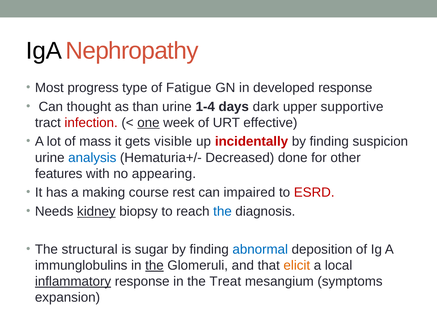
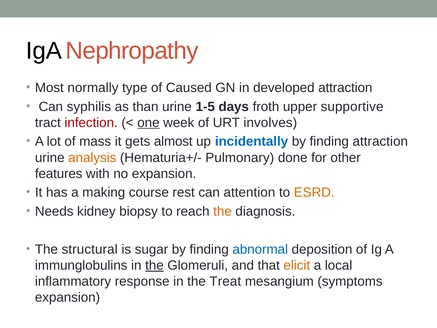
progress: progress -> normally
Fatigue: Fatigue -> Caused
developed response: response -> attraction
thought: thought -> syphilis
1-4: 1-4 -> 1-5
dark: dark -> froth
effective: effective -> involves
visible: visible -> almost
incidentally colour: red -> blue
finding suspicion: suspicion -> attraction
analysis colour: blue -> orange
Decreased: Decreased -> Pulmonary
no appearing: appearing -> expansion
impaired: impaired -> attention
ESRD colour: red -> orange
kidney underline: present -> none
the at (223, 211) colour: blue -> orange
inflammatory underline: present -> none
